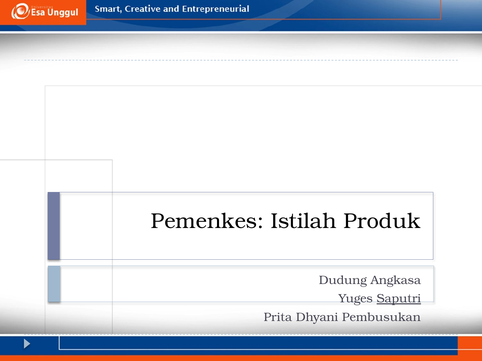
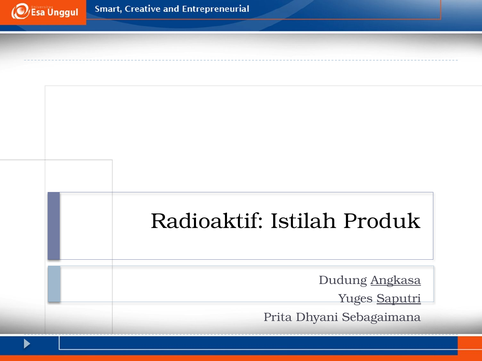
Pemenkes: Pemenkes -> Radioaktif
Angkasa underline: none -> present
Pembusukan: Pembusukan -> Sebagaimana
